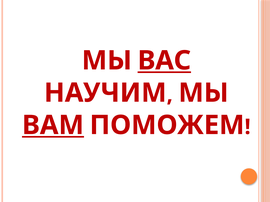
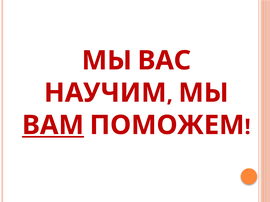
ВАС underline: present -> none
